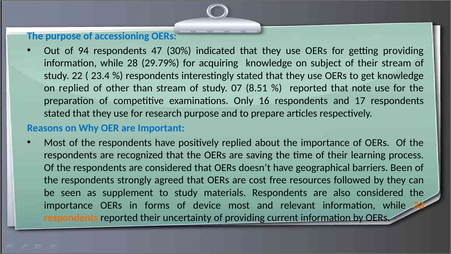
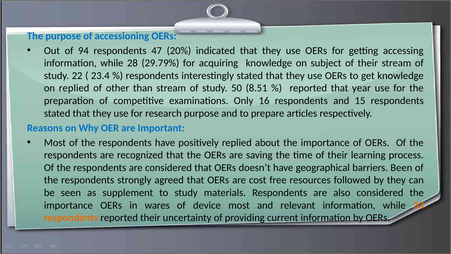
30%: 30% -> 20%
getting providing: providing -> accessing
07: 07 -> 50
note: note -> year
17: 17 -> 15
forms: forms -> wares
